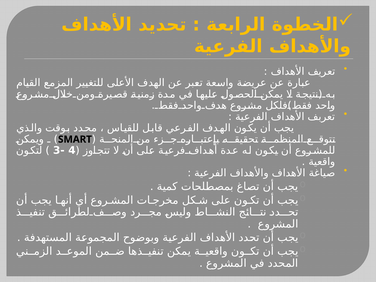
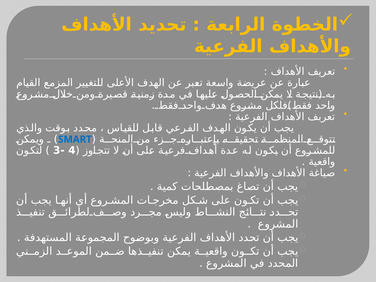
SMART colour: black -> blue
